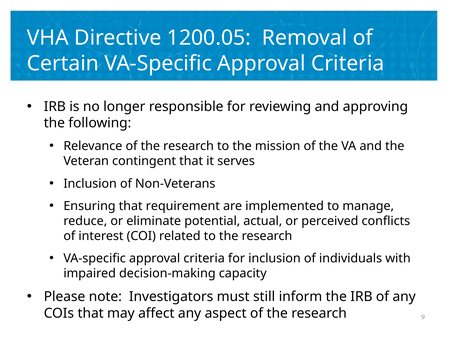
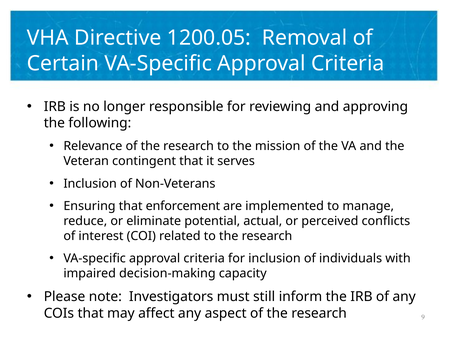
requirement: requirement -> enforcement
